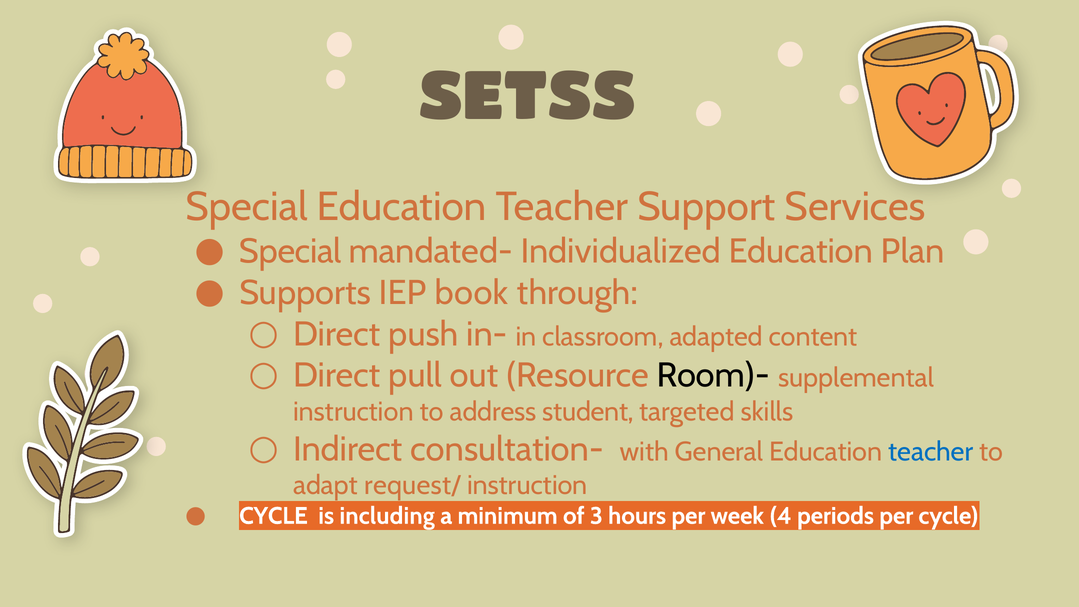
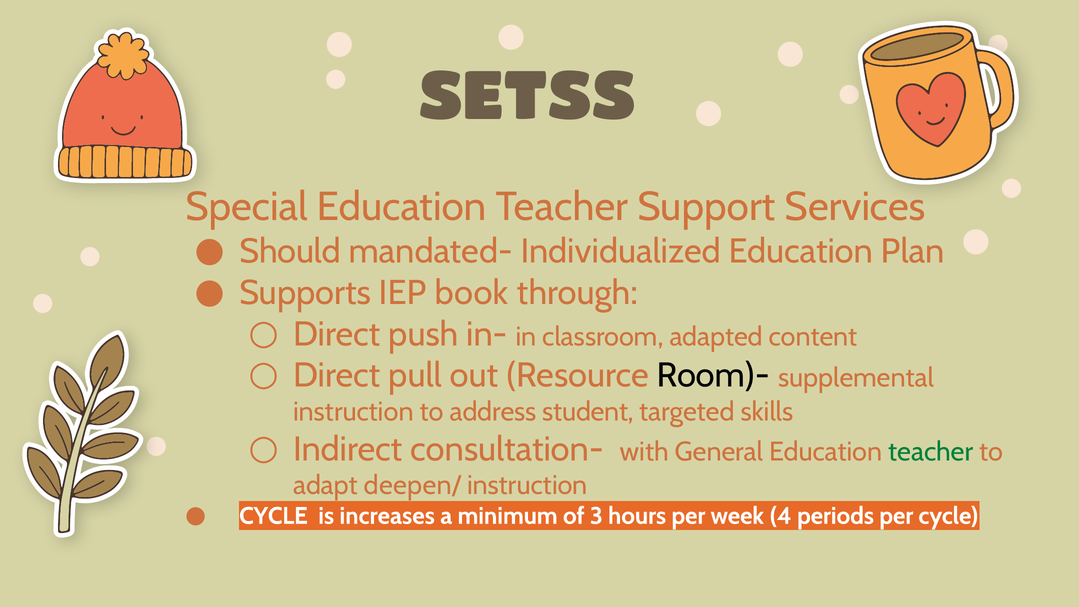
Special at (290, 251): Special -> Should
teacher at (931, 452) colour: blue -> green
request/: request/ -> deepen/
including: including -> increases
